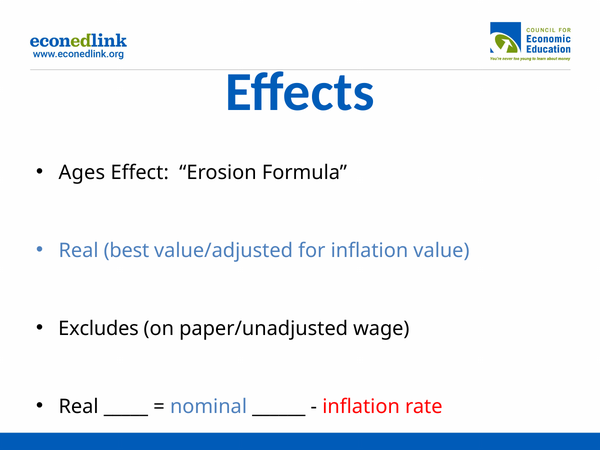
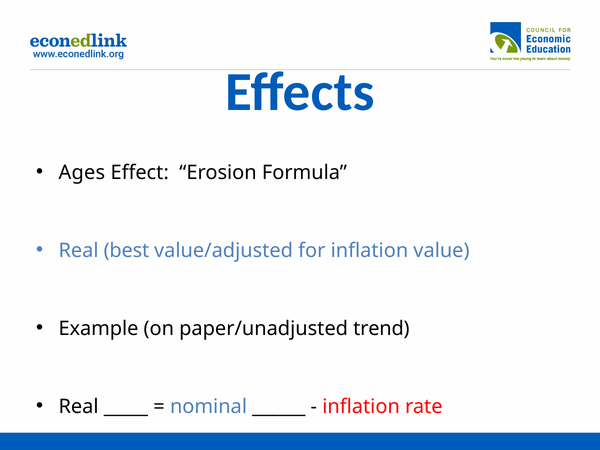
Excludes: Excludes -> Example
wage: wage -> trend
